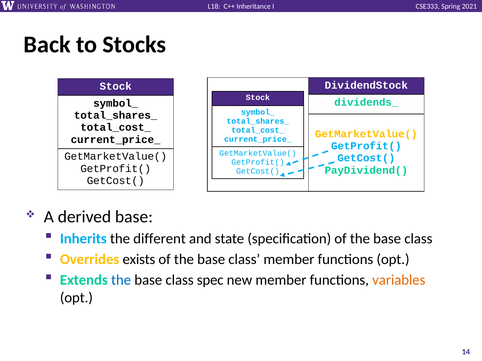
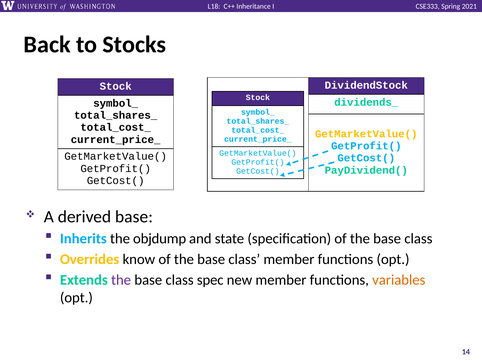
different: different -> objdump
exists: exists -> know
the at (121, 280) colour: blue -> purple
